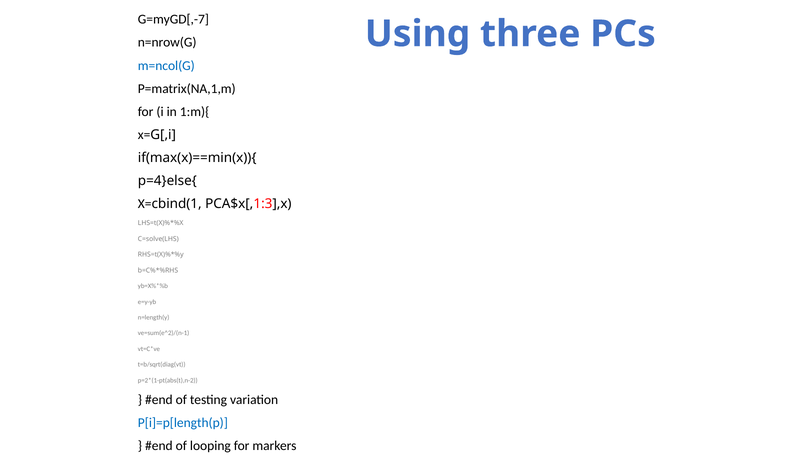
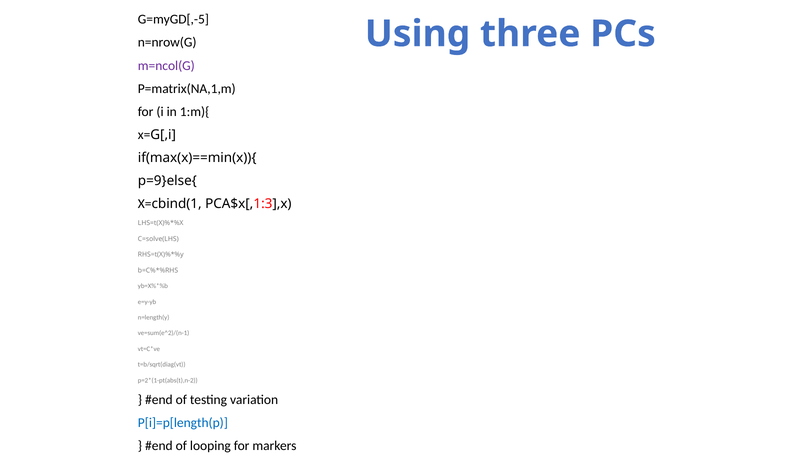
G=myGD[,-7: G=myGD[,-7 -> G=myGD[,-5
m=ncol(G colour: blue -> purple
p=4}else{: p=4}else{ -> p=9}else{
